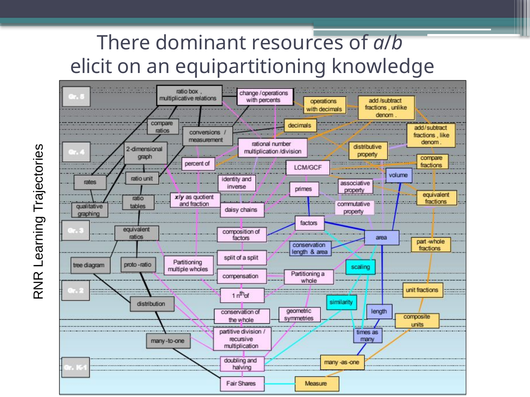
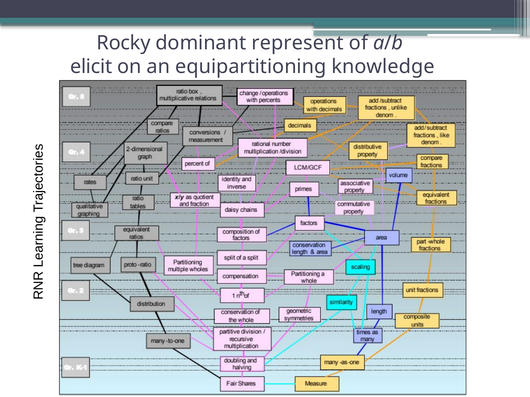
There: There -> Rocky
resources: resources -> represent
